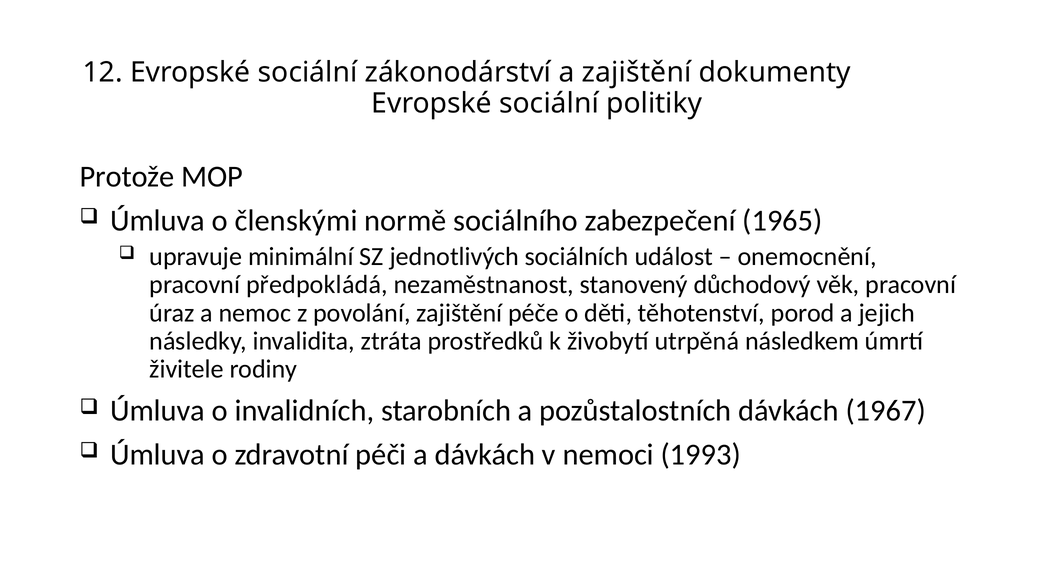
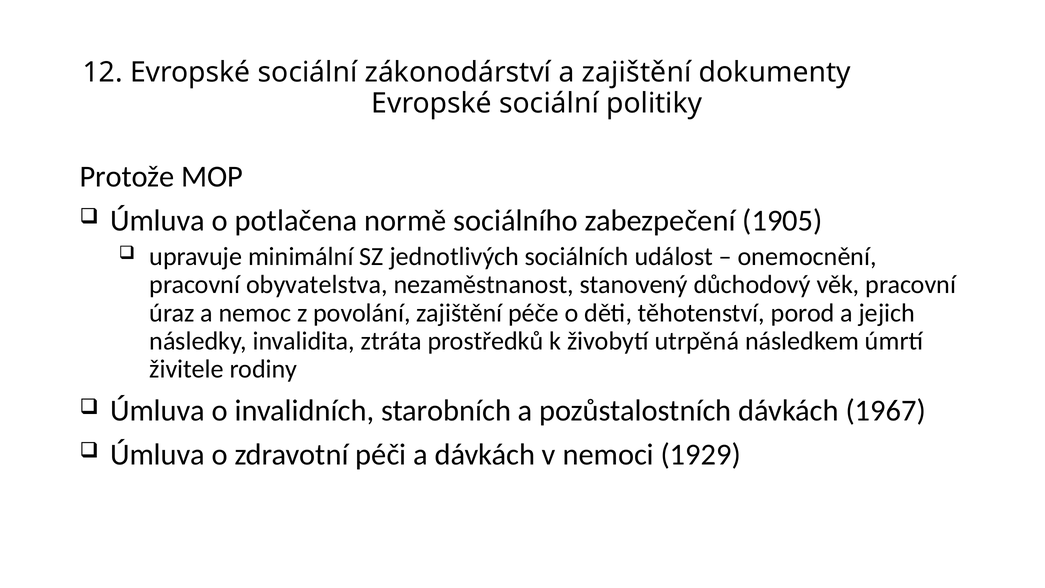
členskými: členskými -> potlačena
1965: 1965 -> 1905
předpokládá: předpokládá -> obyvatelstva
1993: 1993 -> 1929
